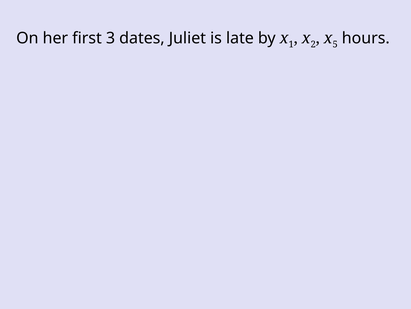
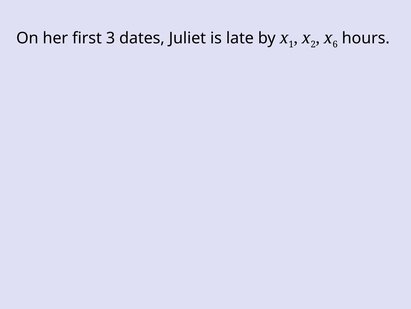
5: 5 -> 6
